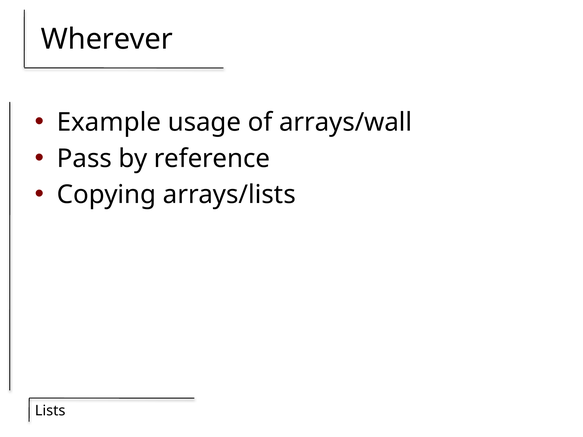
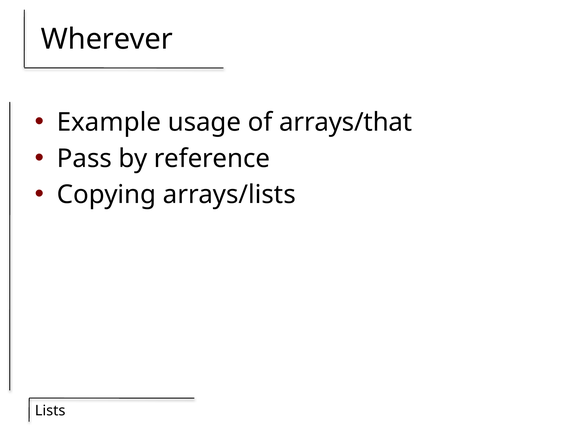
arrays/wall: arrays/wall -> arrays/that
